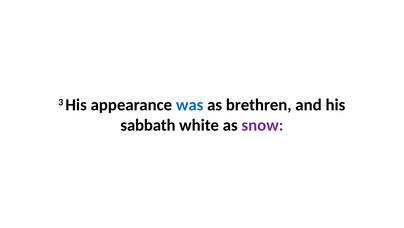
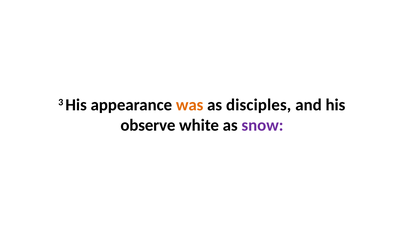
was colour: blue -> orange
brethren: brethren -> disciples
sabbath: sabbath -> observe
